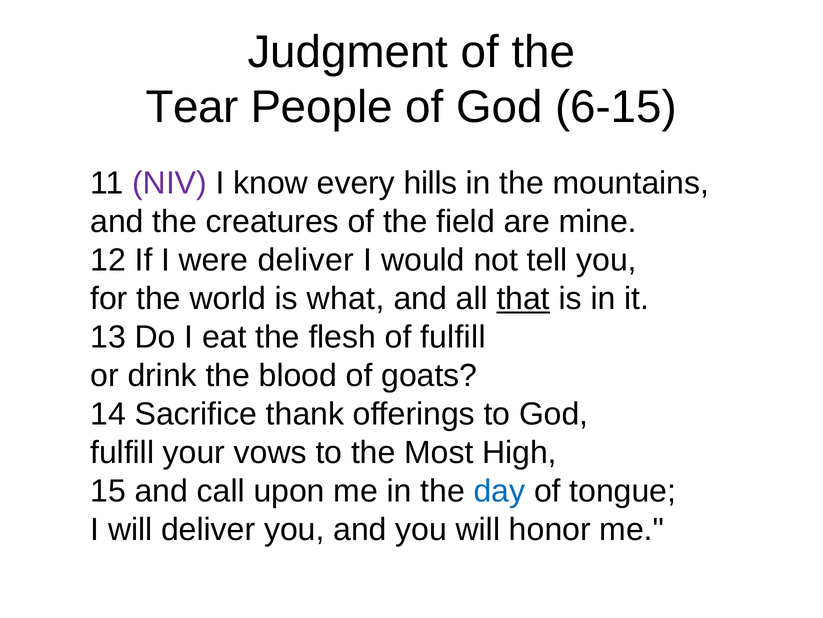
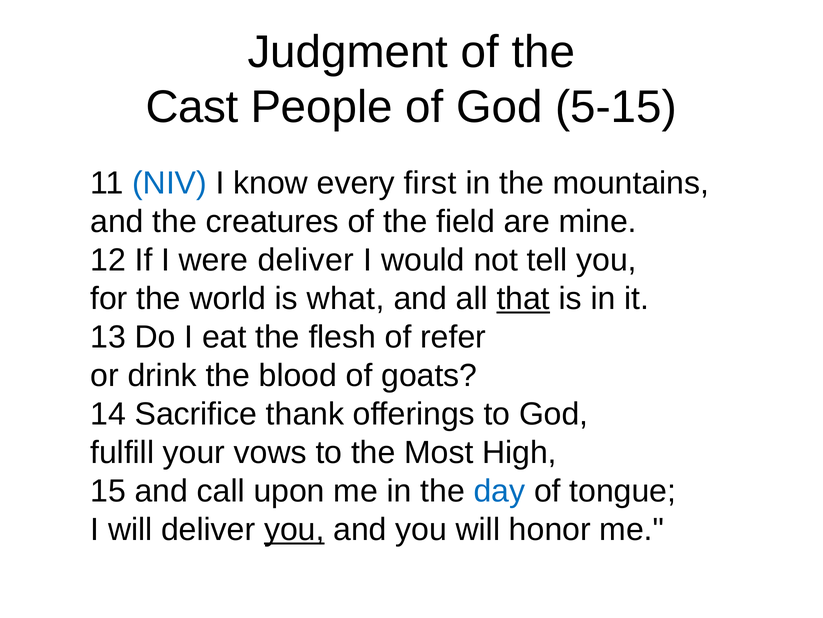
Tear: Tear -> Cast
6-15: 6-15 -> 5-15
NIV colour: purple -> blue
hills: hills -> first
of fulfill: fulfill -> refer
you at (294, 529) underline: none -> present
